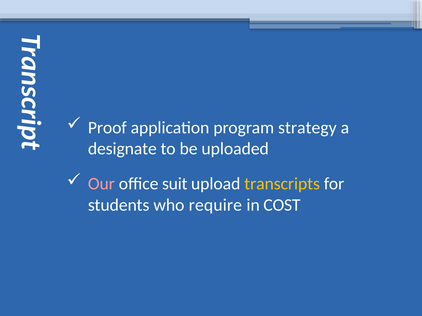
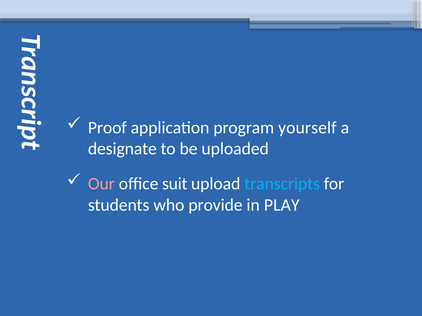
strategy: strategy -> yourself
transcripts colour: yellow -> light blue
require: require -> provide
COST: COST -> PLAY
